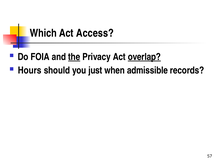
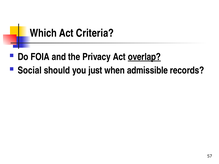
Access: Access -> Criteria
the underline: present -> none
Hours: Hours -> Social
